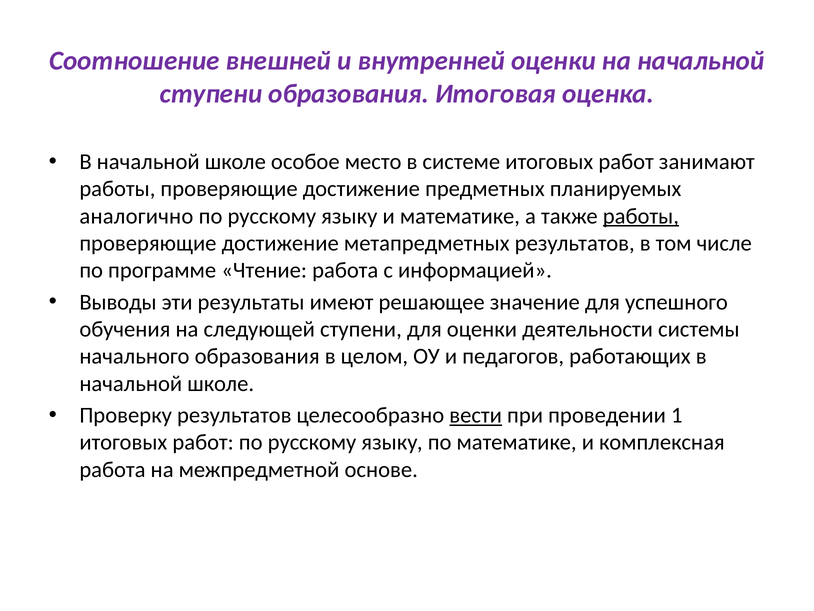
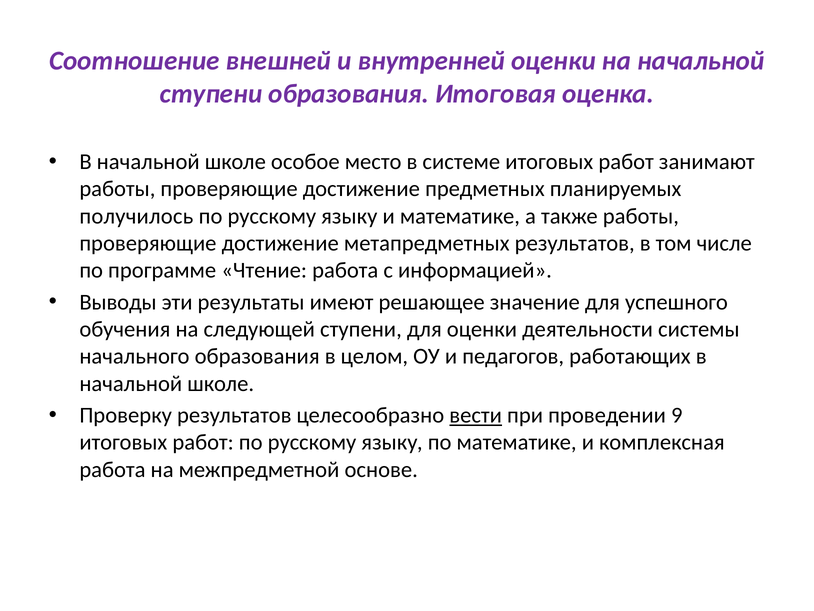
аналогично: аналогично -> получилось
работы at (641, 216) underline: present -> none
1: 1 -> 9
